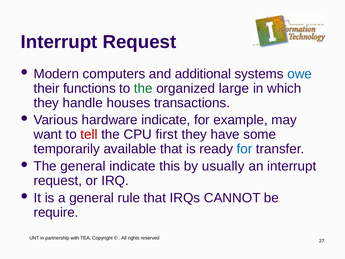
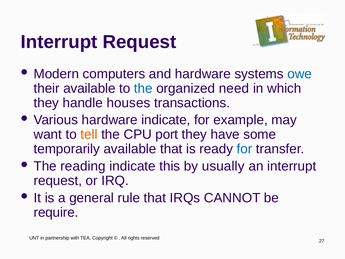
and additional: additional -> hardware
their functions: functions -> available
the at (143, 88) colour: green -> blue
large: large -> need
tell colour: red -> orange
first: first -> port
The general: general -> reading
